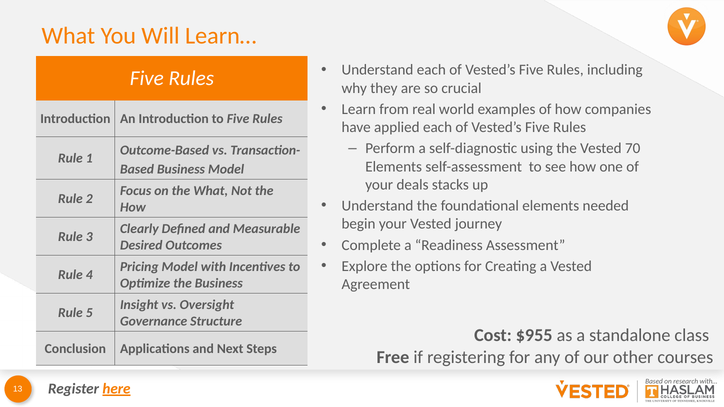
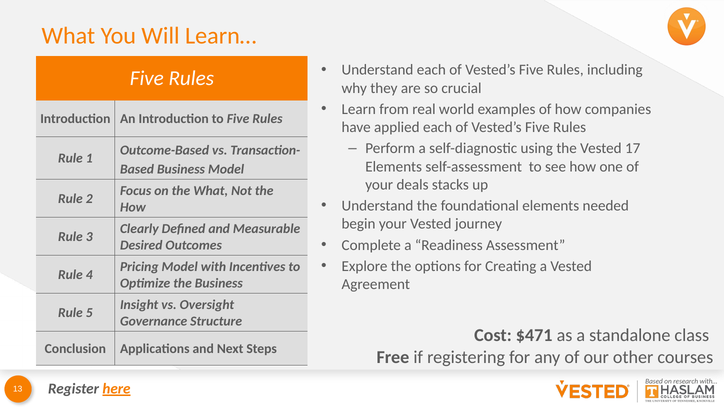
70: 70 -> 17
$955: $955 -> $471
